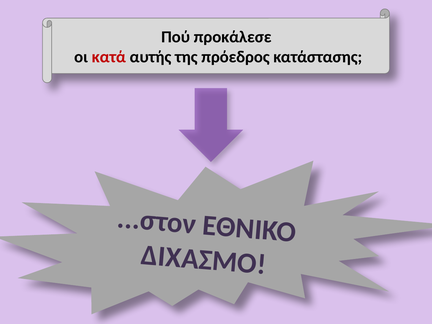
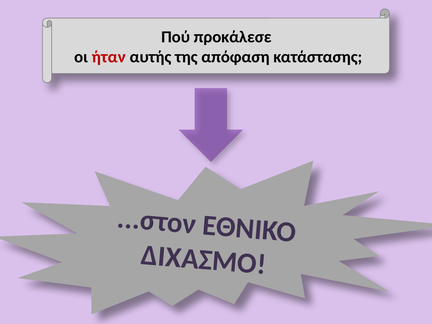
κατά: κατά -> ήταν
πρόεδρος: πρόεδρος -> απόφαση
